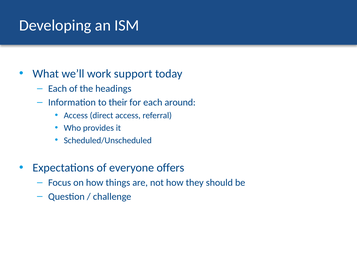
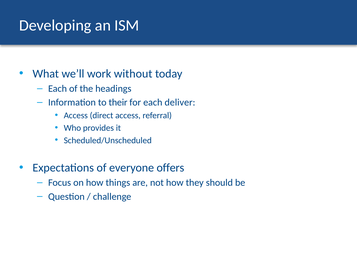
support: support -> without
around: around -> deliver
